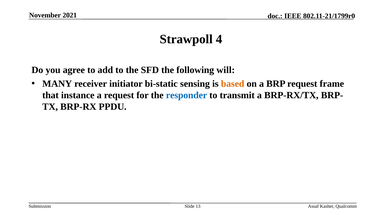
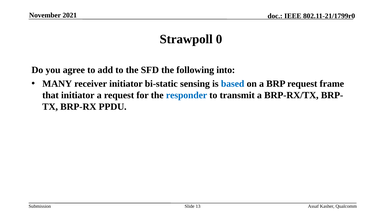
4: 4 -> 0
will: will -> into
based colour: orange -> blue
that instance: instance -> initiator
